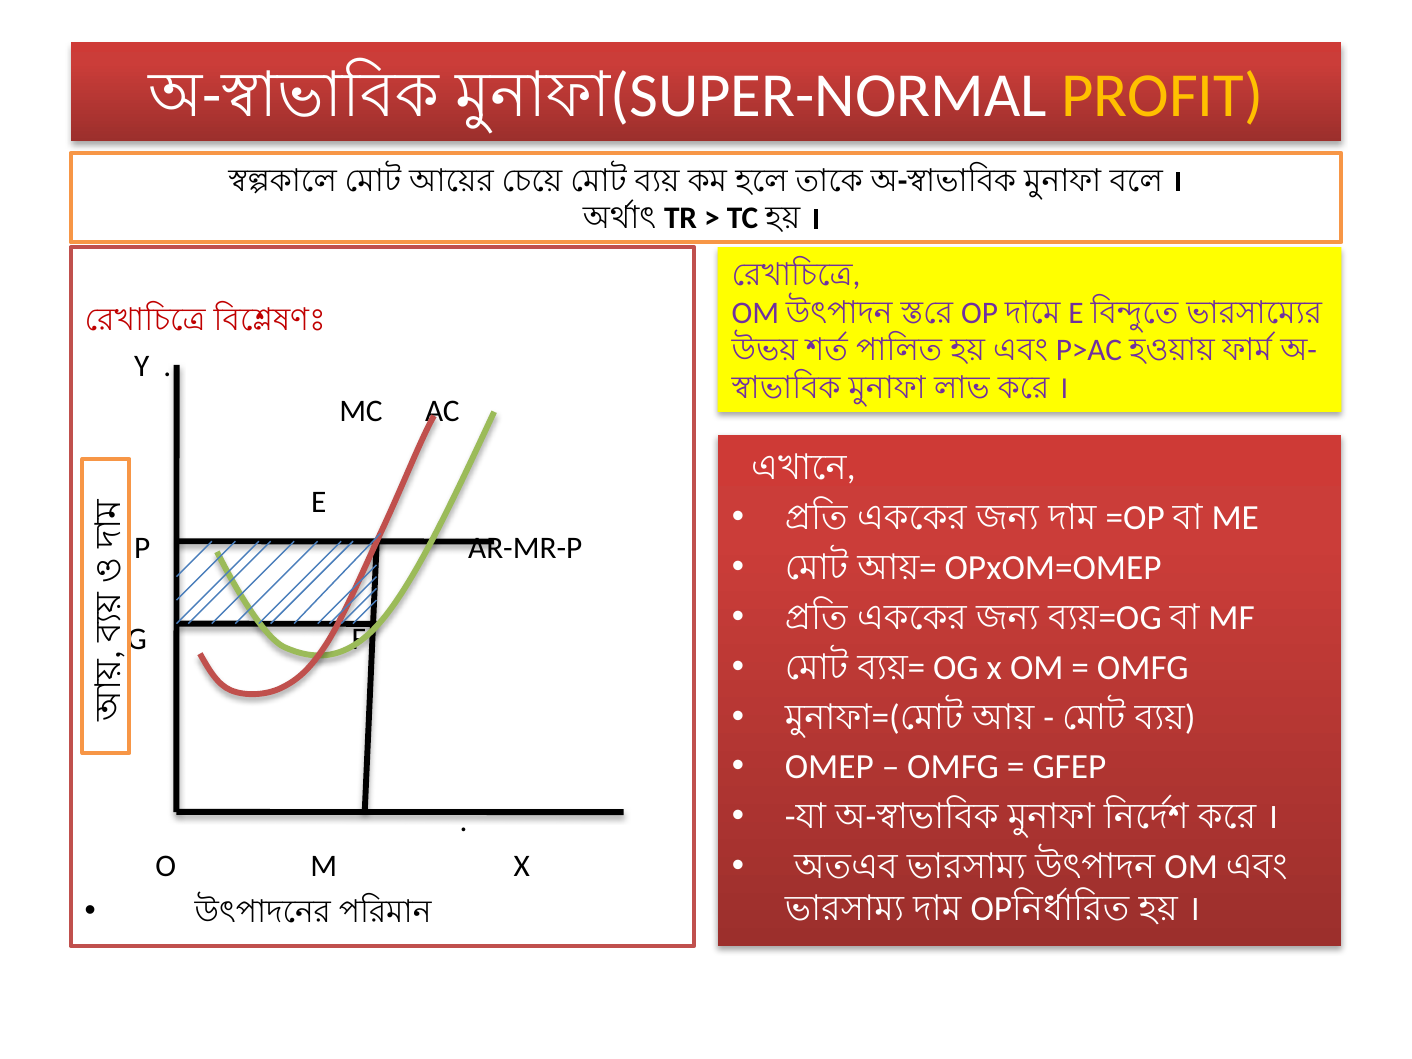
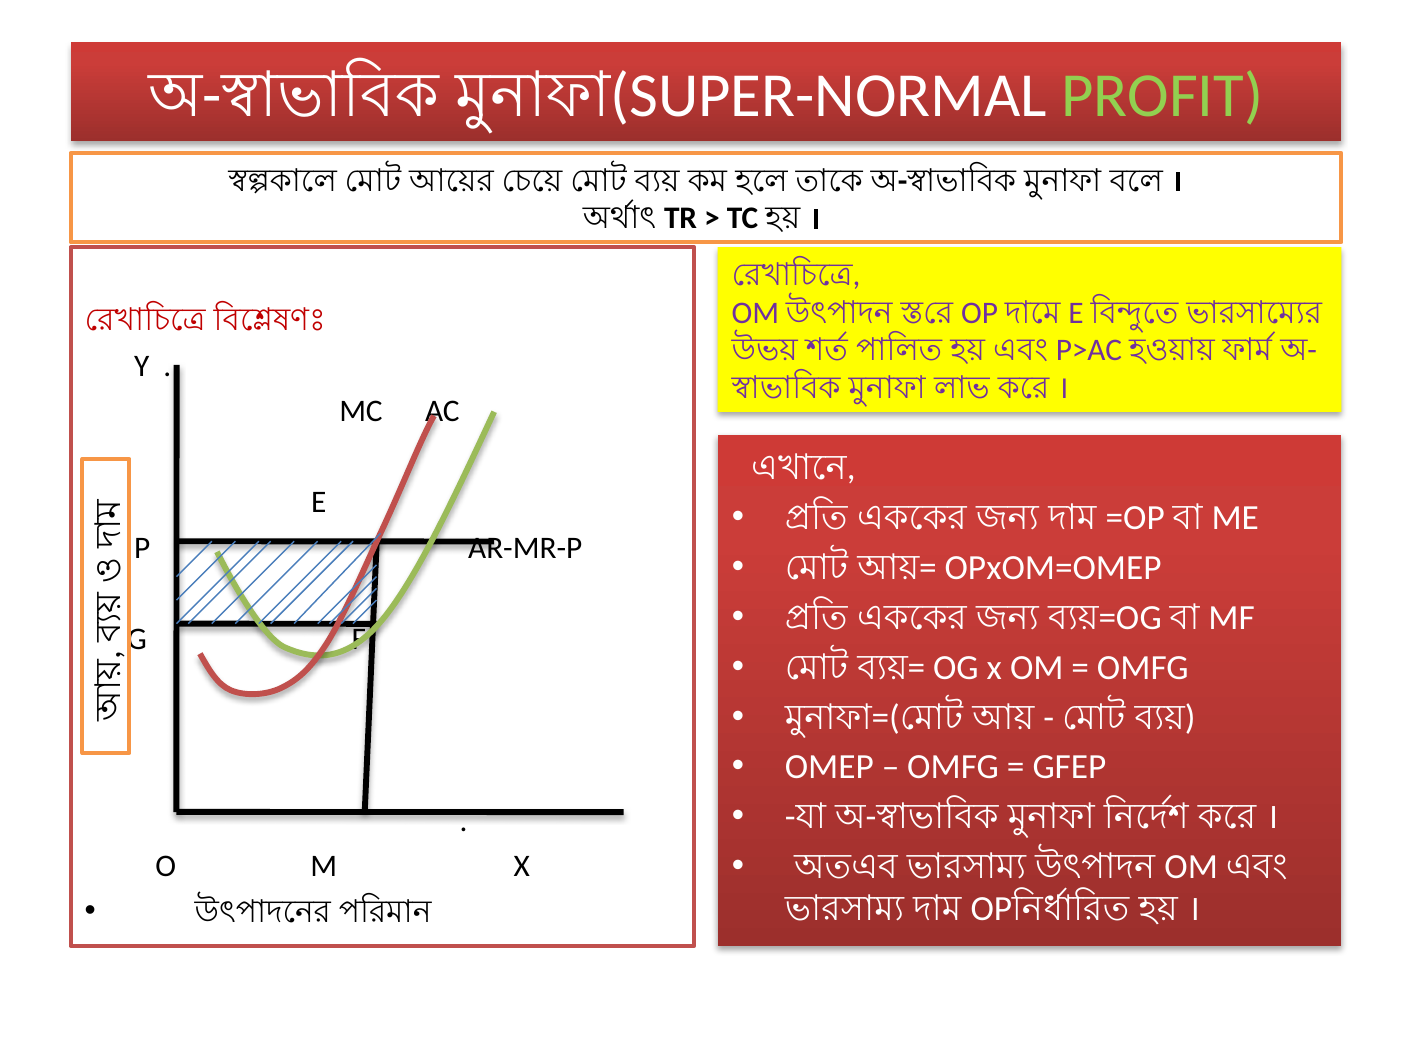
PROFIT colour: yellow -> light green
